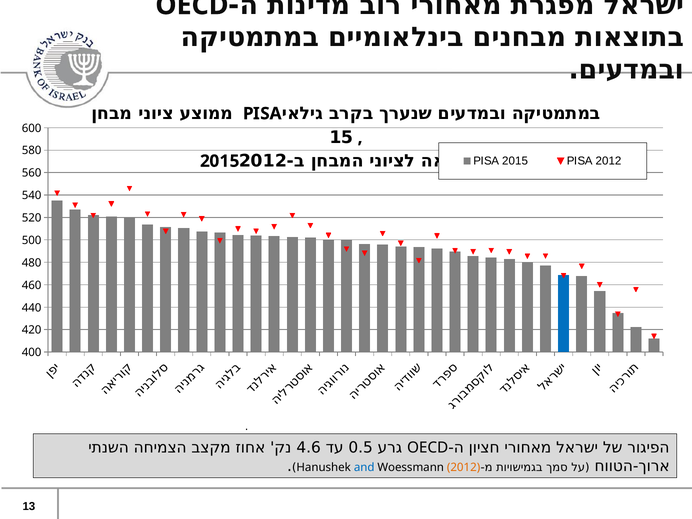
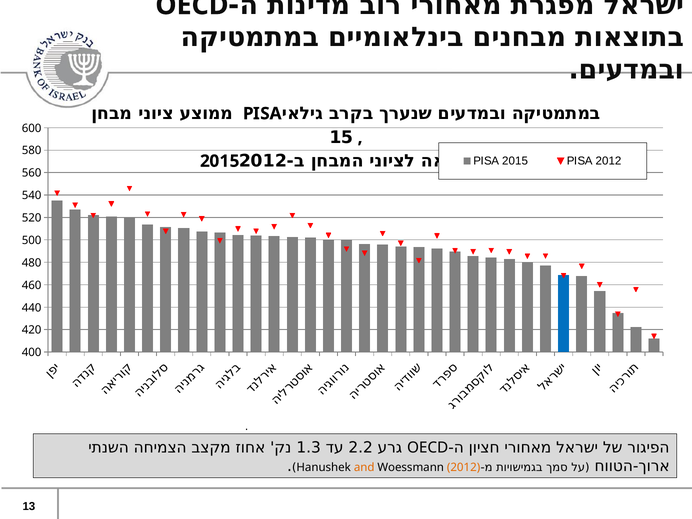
4.6: 4.6 -> 1.3
0.5: 0.5 -> 2.2
and colour: blue -> orange
